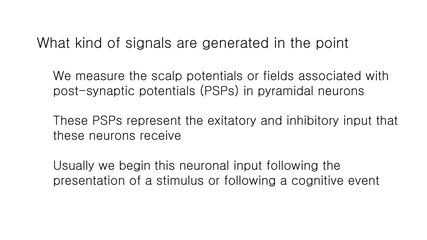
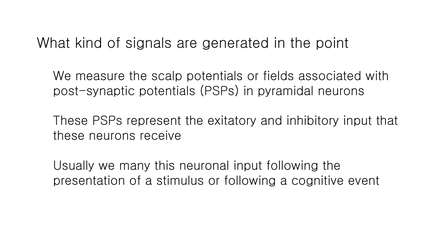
begin: begin -> many
